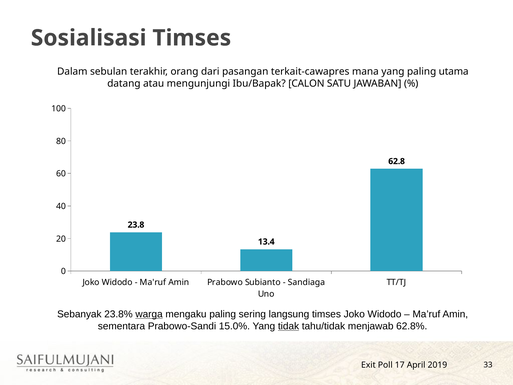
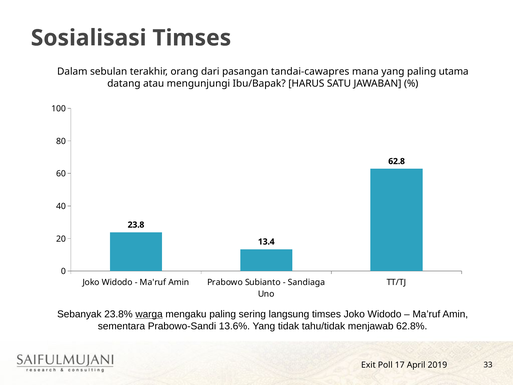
terkait-cawapres: terkait-cawapres -> tandai-cawapres
CALON: CALON -> HARUS
15.0%: 15.0% -> 13.6%
tidak underline: present -> none
